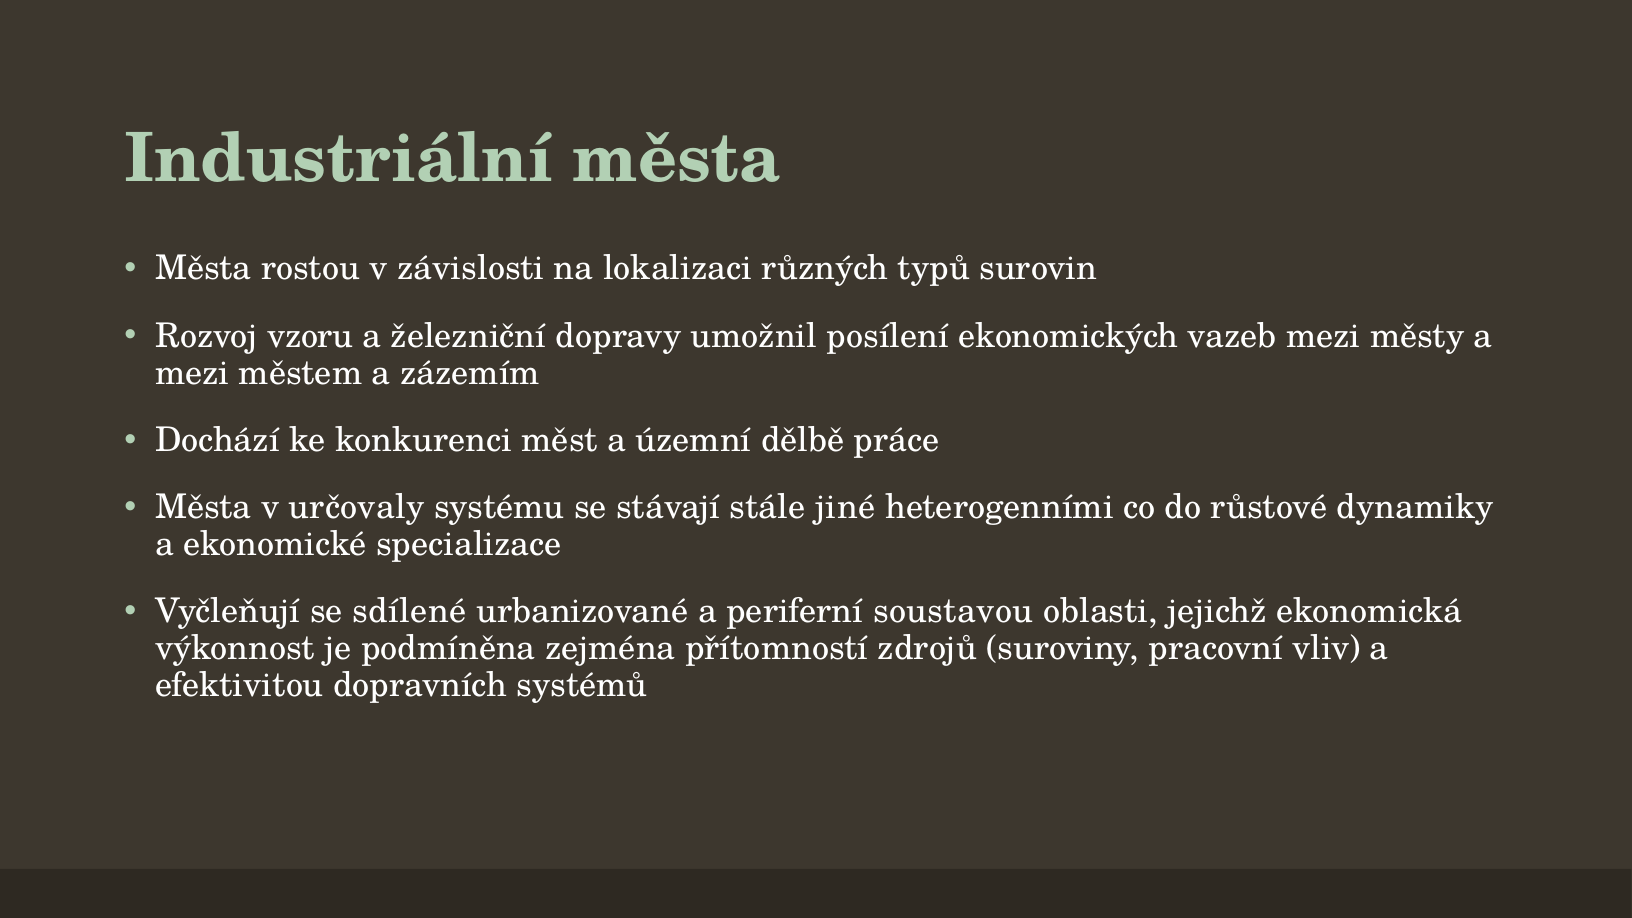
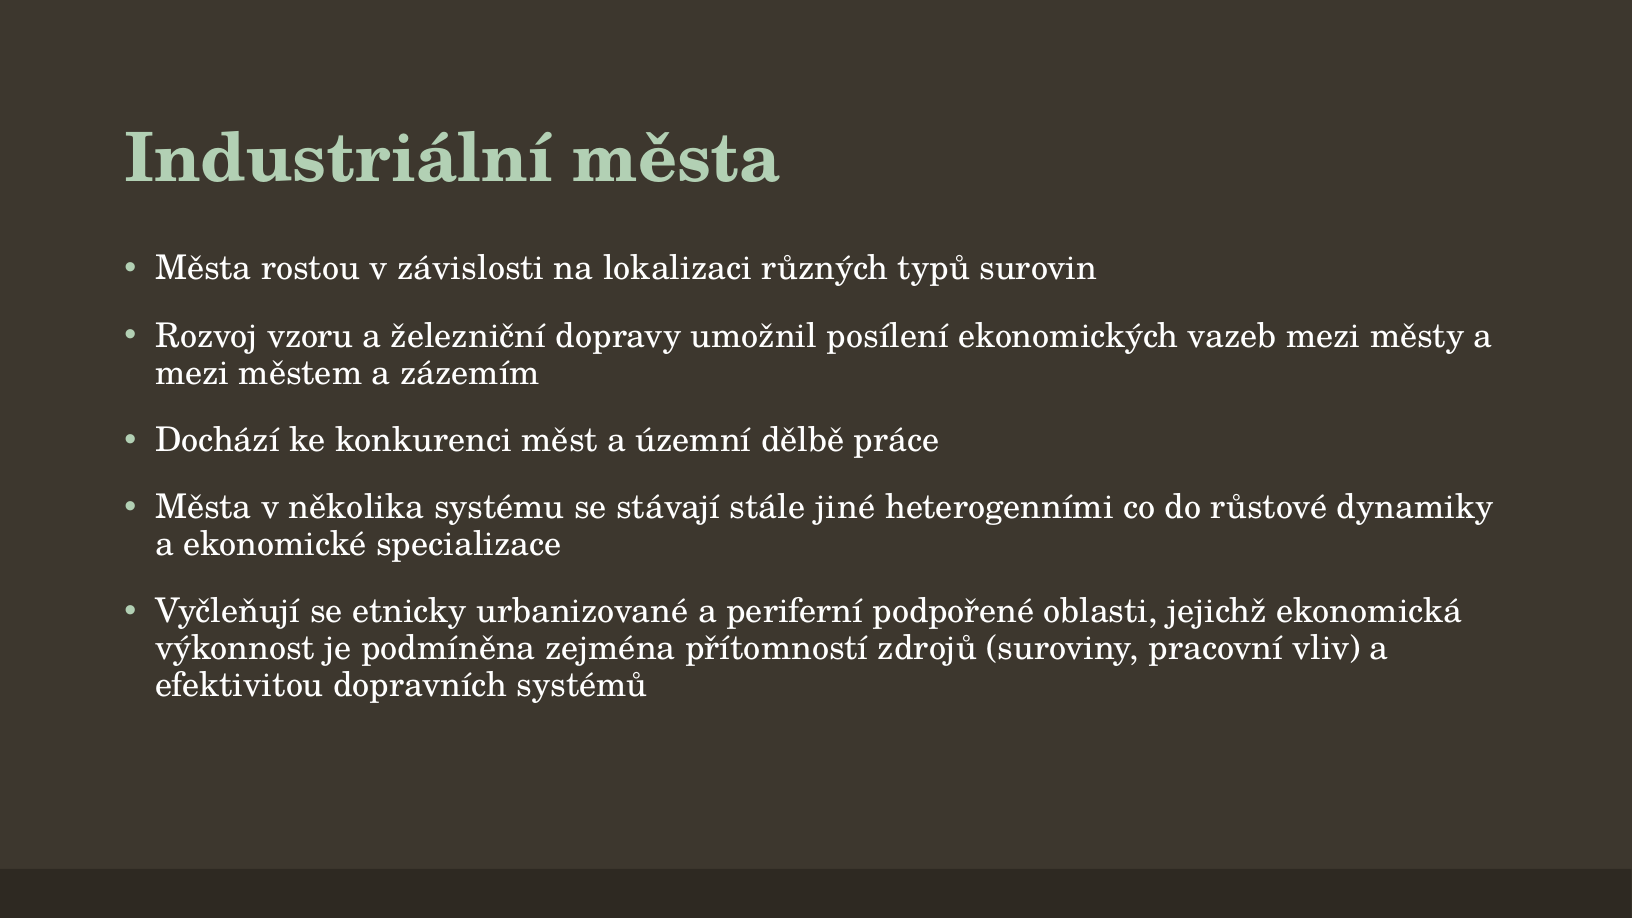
určovaly: určovaly -> několika
sdílené: sdílené -> etnicky
soustavou: soustavou -> podpořené
